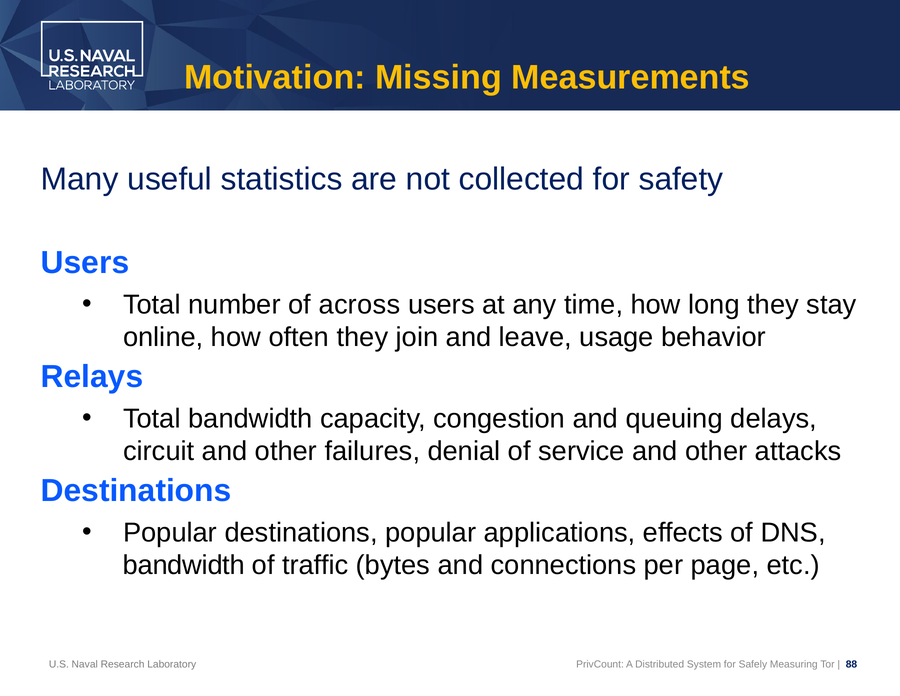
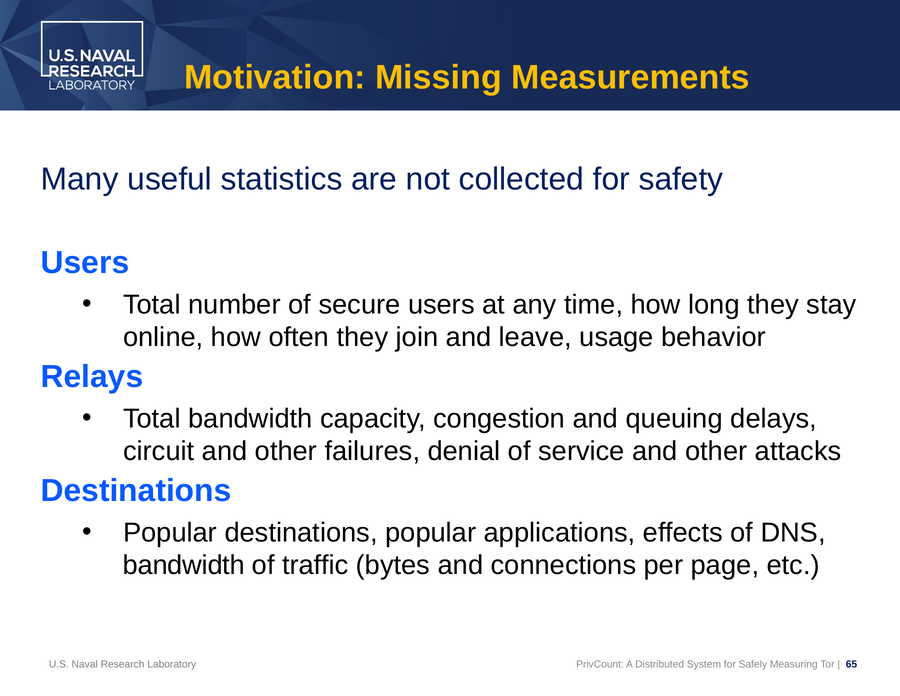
across: across -> secure
88: 88 -> 65
